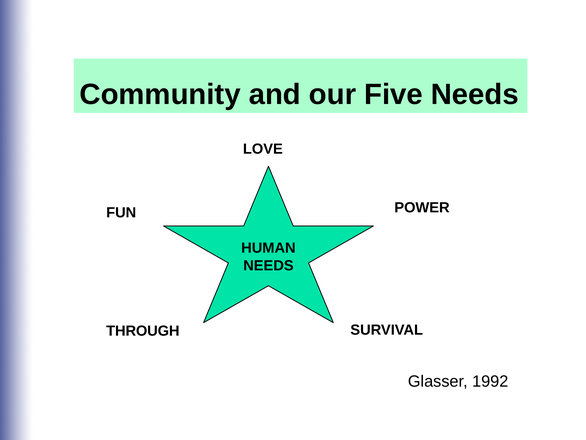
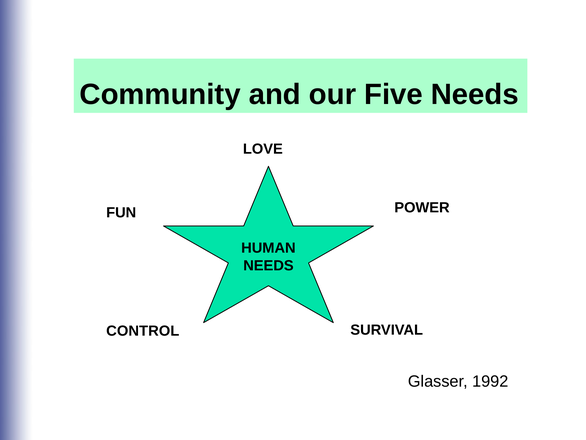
THROUGH: THROUGH -> CONTROL
